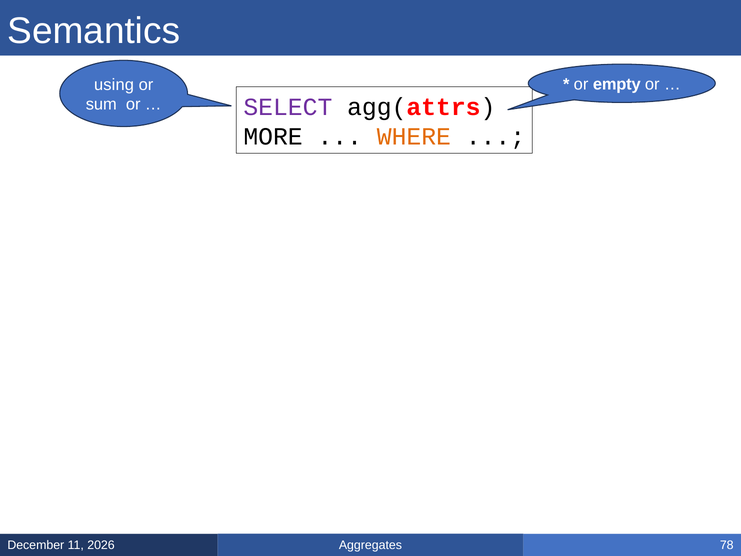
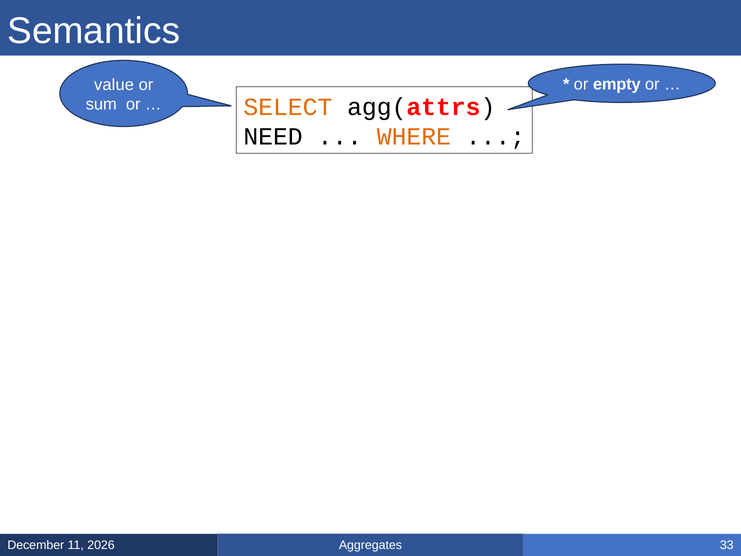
using: using -> value
SELECT colour: purple -> orange
MORE: MORE -> NEED
78: 78 -> 33
